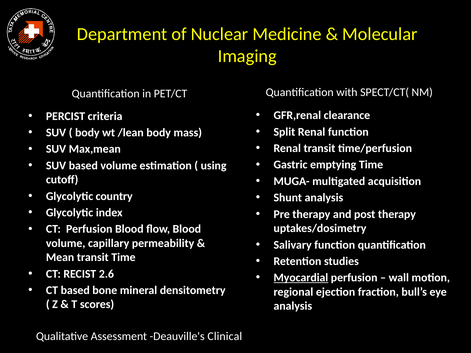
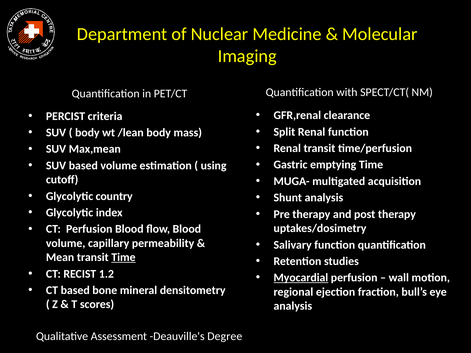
Time at (123, 258) underline: none -> present
2.6: 2.6 -> 1.2
Clinical: Clinical -> Degree
